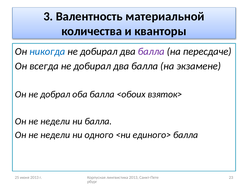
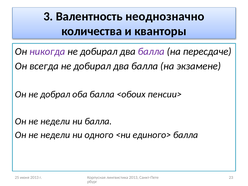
материальной: материальной -> неоднозначно
никогда colour: blue -> purple
взяток>: взяток> -> пенсии>
